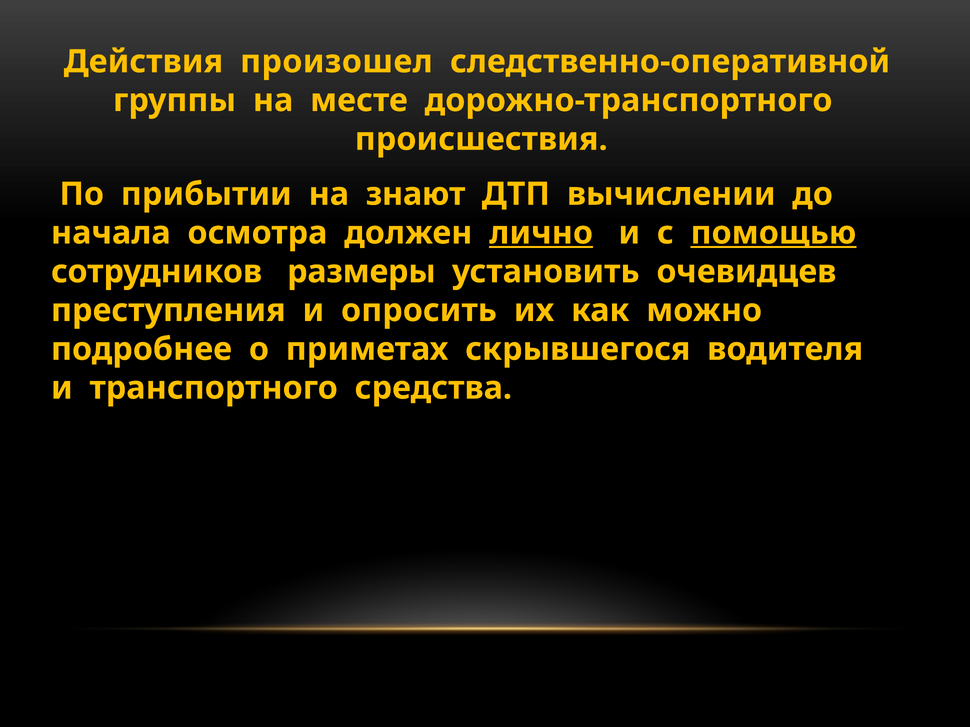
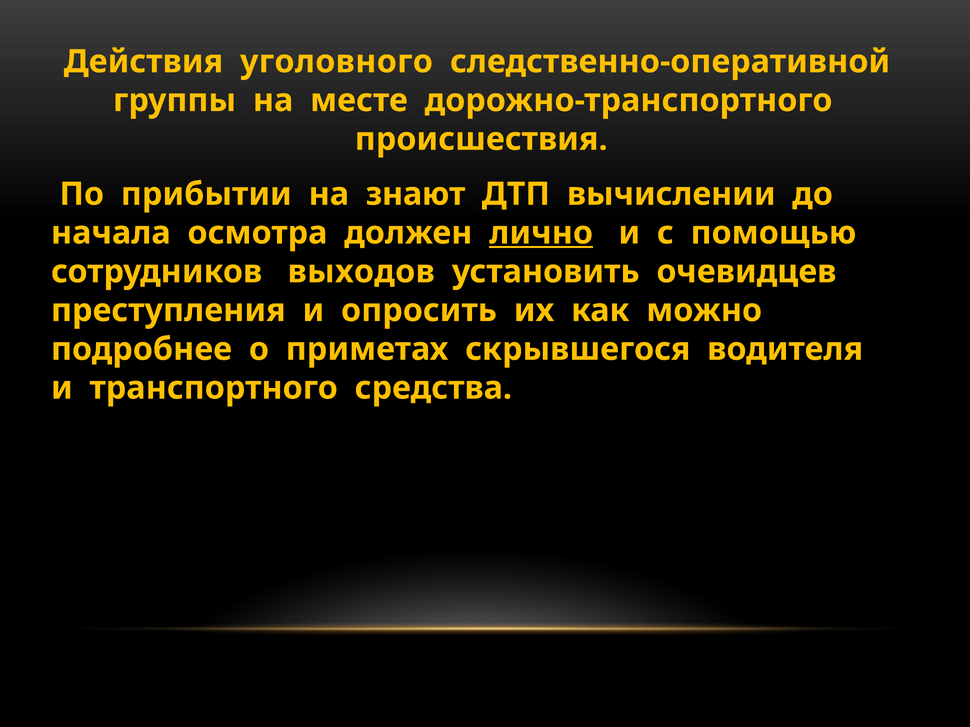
произошел: произошел -> уголовного
помощью underline: present -> none
размеры: размеры -> выходов
